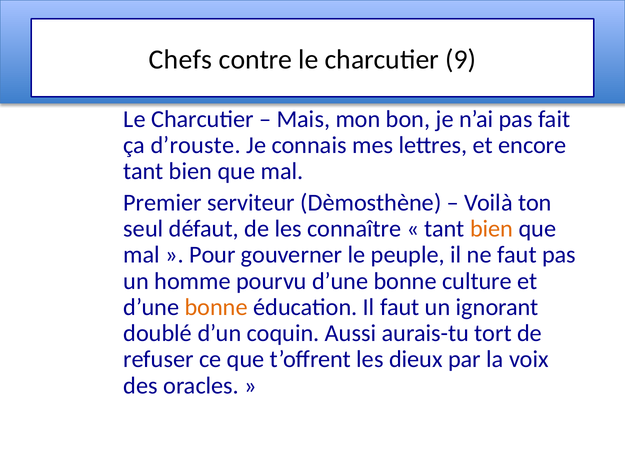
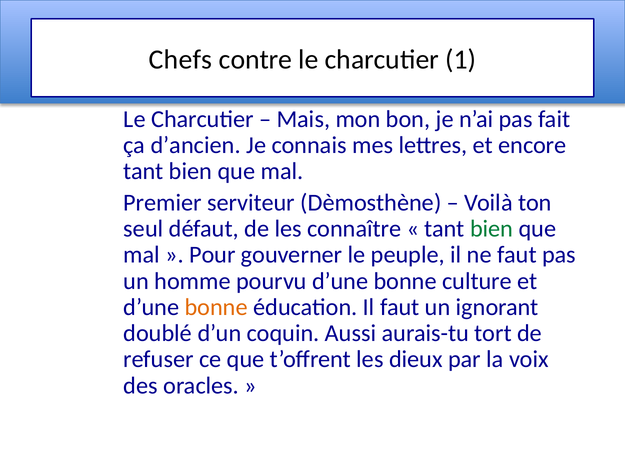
9: 9 -> 1
d’rouste: d’rouste -> d’ancien
bien at (492, 229) colour: orange -> green
